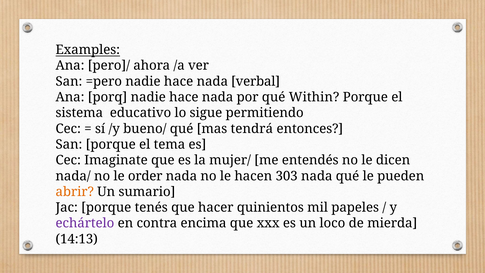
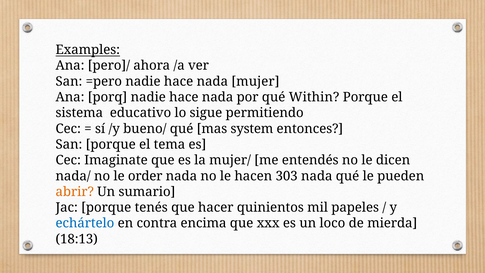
verbal: verbal -> mujer
tendrá: tendrá -> system
echártelo colour: purple -> blue
14:13: 14:13 -> 18:13
